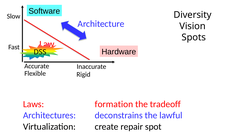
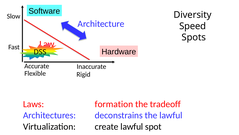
Vision: Vision -> Speed
create repair: repair -> lawful
